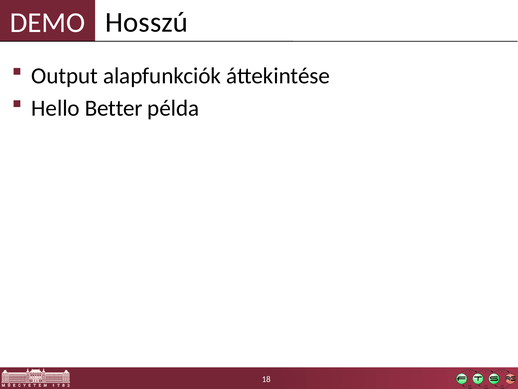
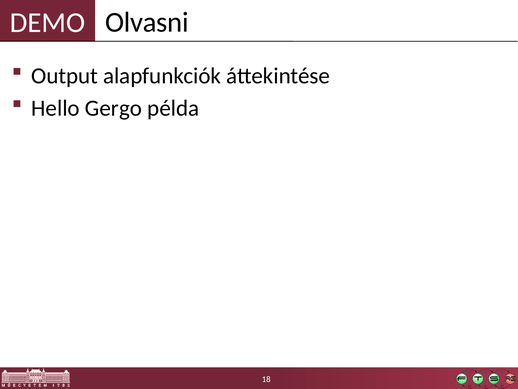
Hosszú: Hosszú -> Olvasni
Better: Better -> Gergo
